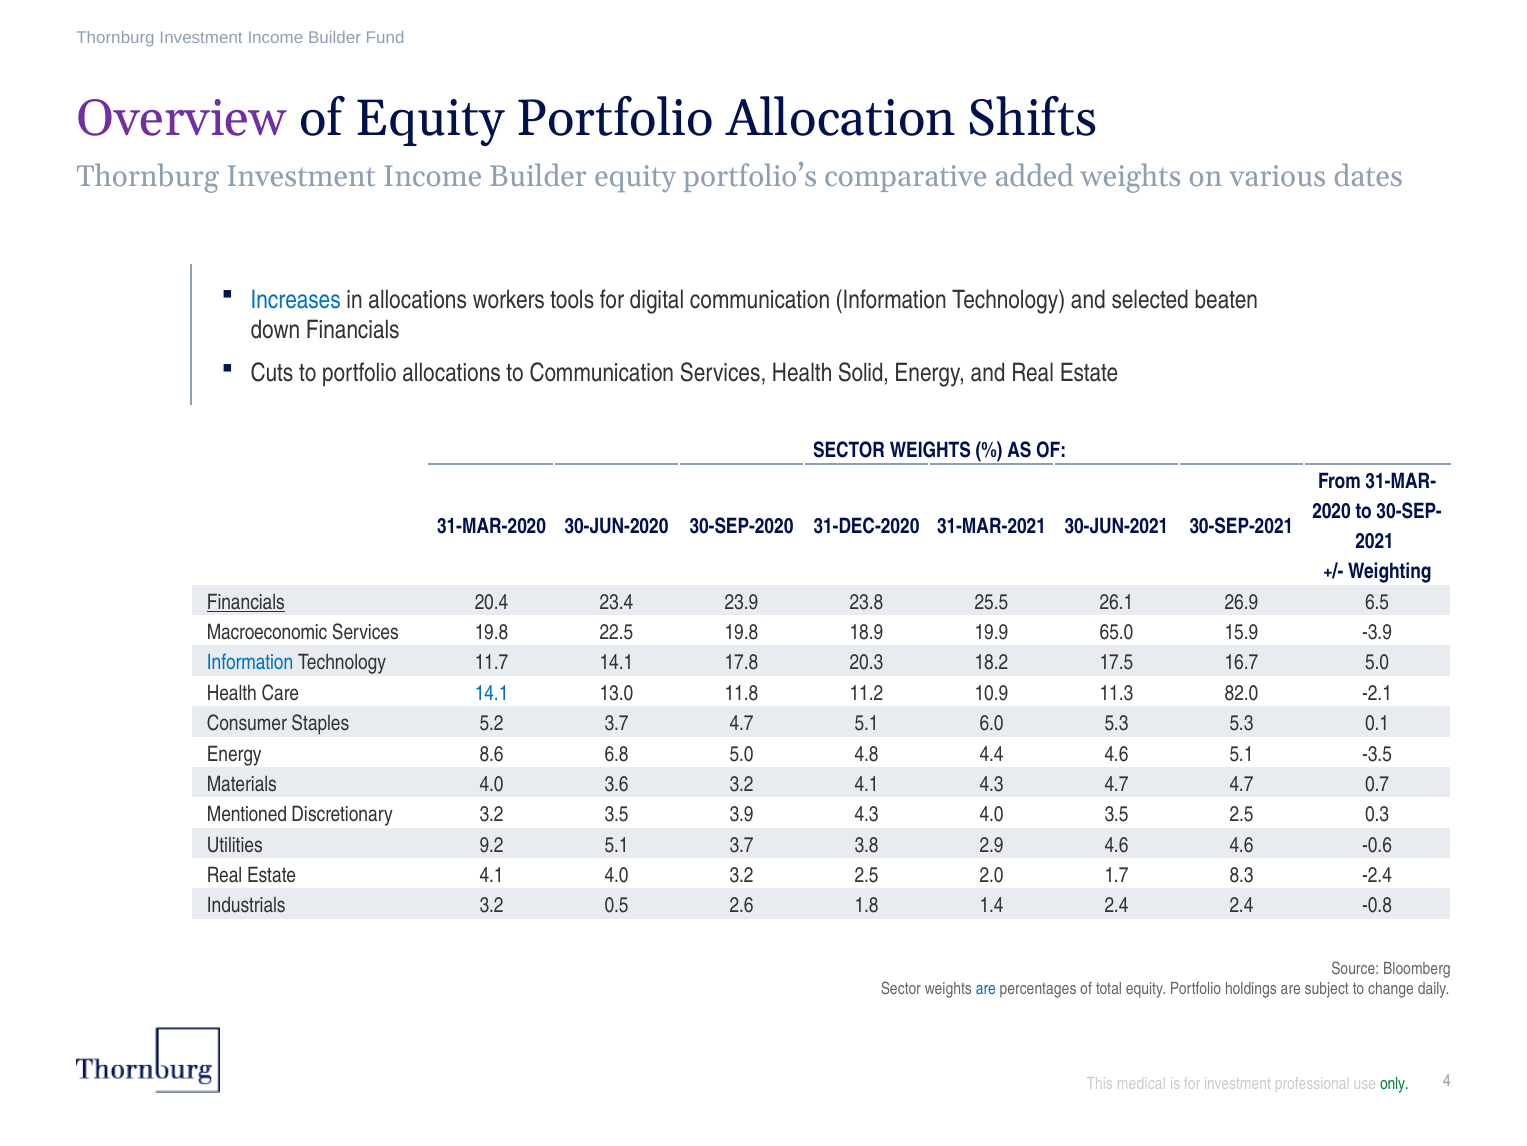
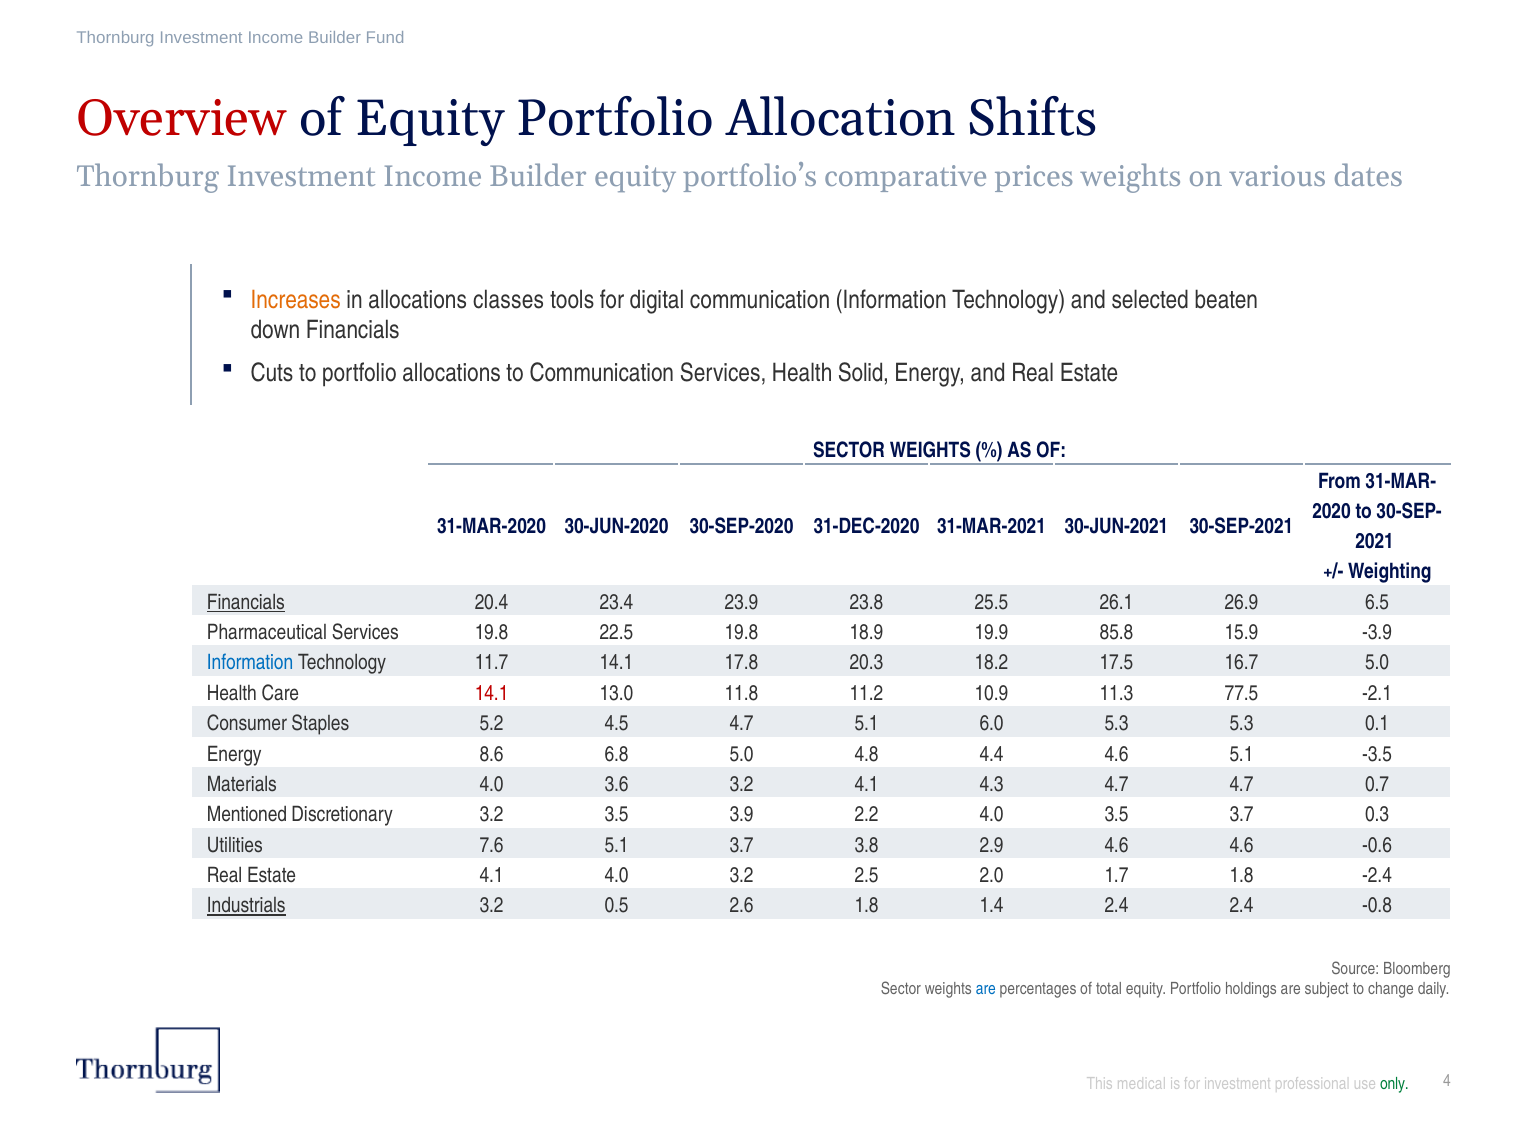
Overview colour: purple -> red
added: added -> prices
Increases colour: blue -> orange
workers: workers -> classes
Macroeconomic: Macroeconomic -> Pharmaceutical
65.0: 65.0 -> 85.8
14.1 at (492, 693) colour: blue -> red
82.0: 82.0 -> 77.5
5.2 3.7: 3.7 -> 4.5
3.9 4.3: 4.3 -> 2.2
3.5 2.5: 2.5 -> 3.7
9.2: 9.2 -> 7.6
1.7 8.3: 8.3 -> 1.8
Industrials underline: none -> present
